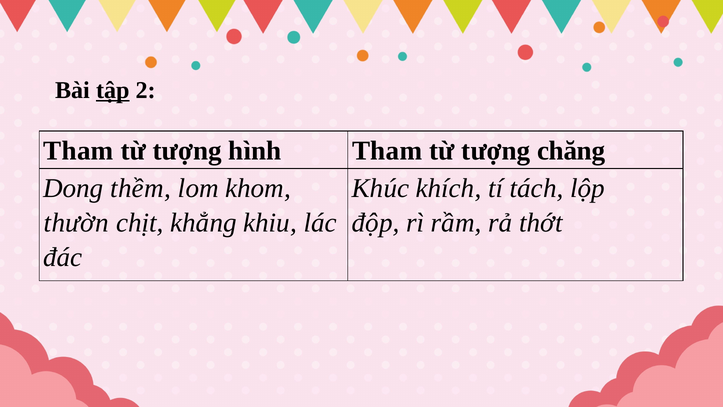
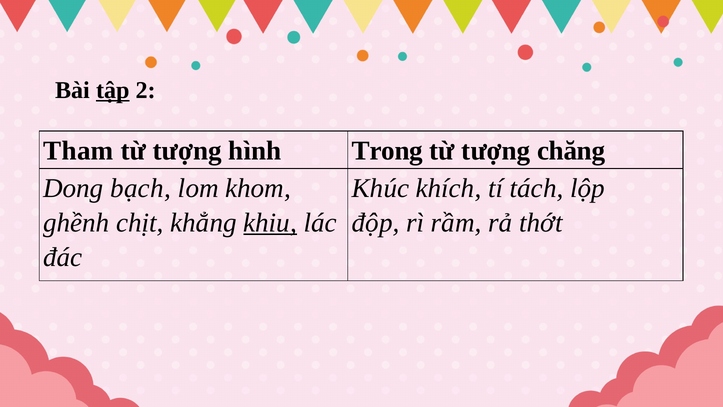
hình Tham: Tham -> Trong
thềm: thềm -> bạch
thườn: thườn -> ghềnh
khiu underline: none -> present
